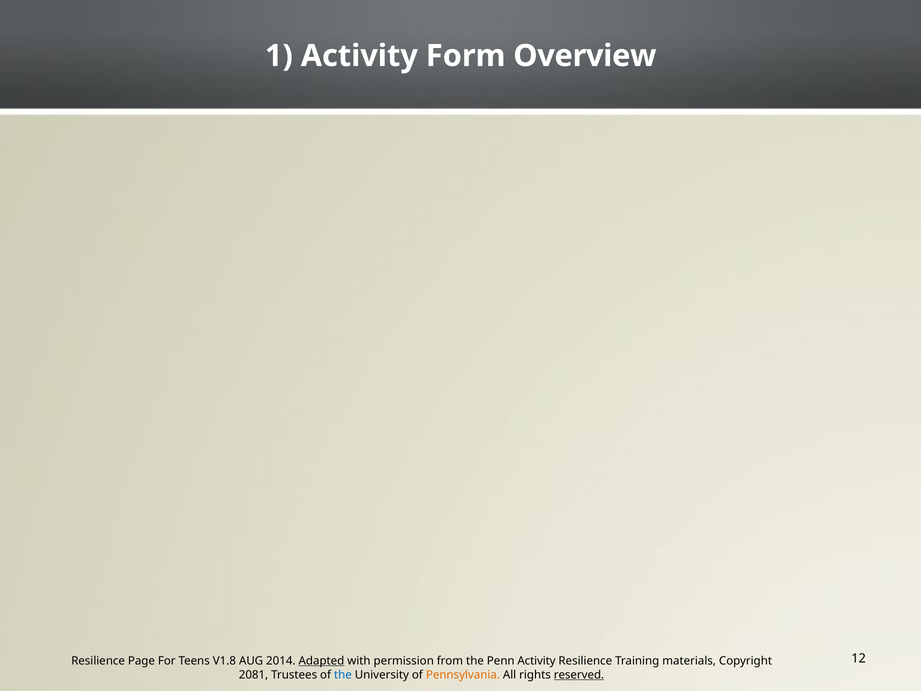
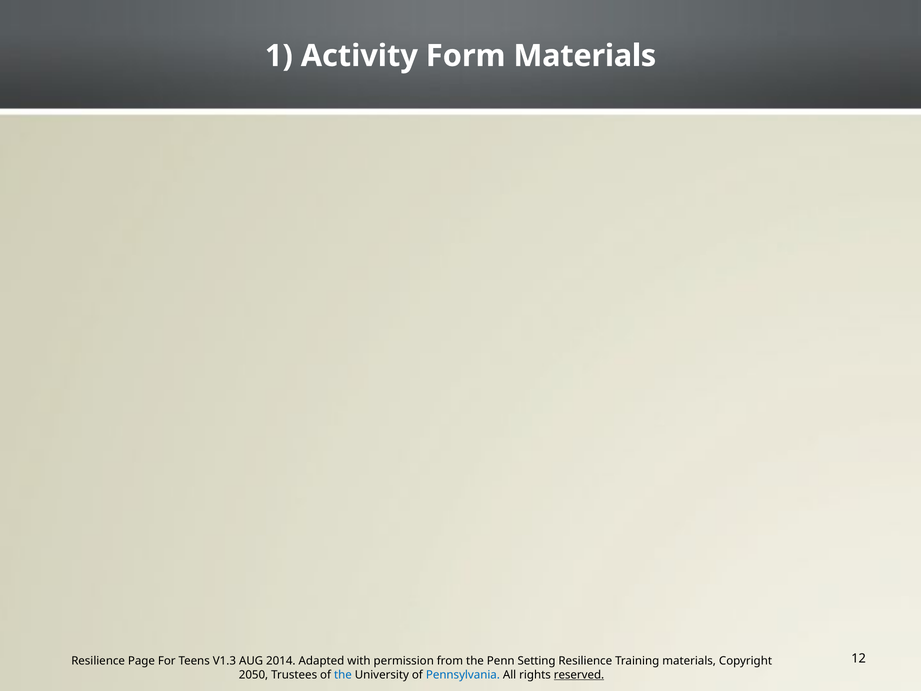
Form Overview: Overview -> Materials
V1.8: V1.8 -> V1.3
Adapted underline: present -> none
Penn Activity: Activity -> Setting
2081: 2081 -> 2050
Pennsylvania colour: orange -> blue
